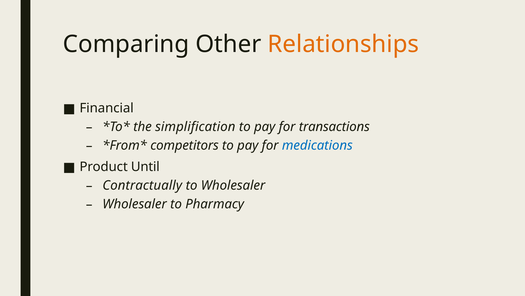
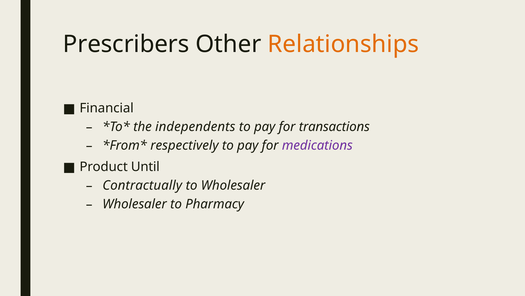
Comparing: Comparing -> Prescribers
simplification: simplification -> independents
competitors: competitors -> respectively
medications colour: blue -> purple
